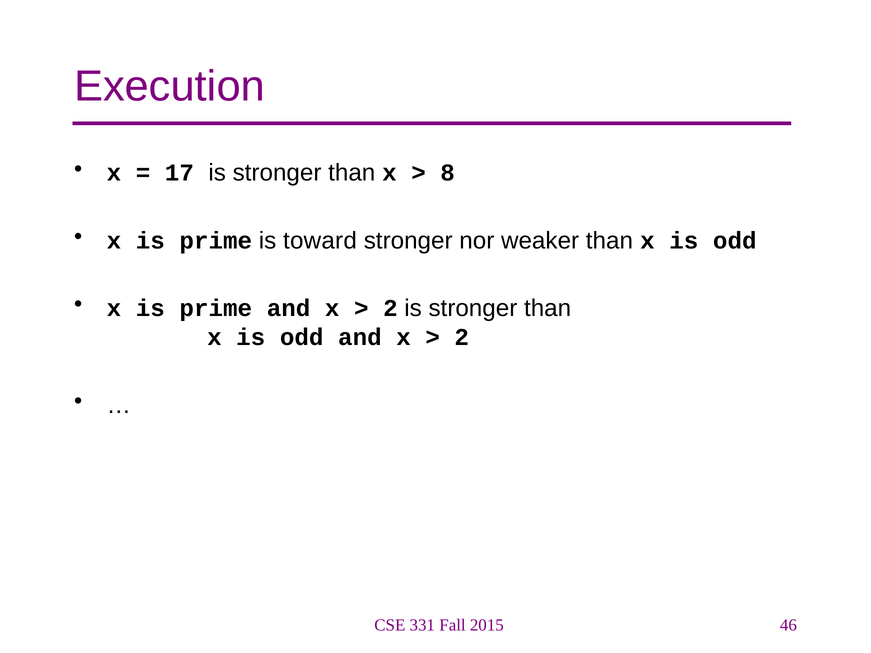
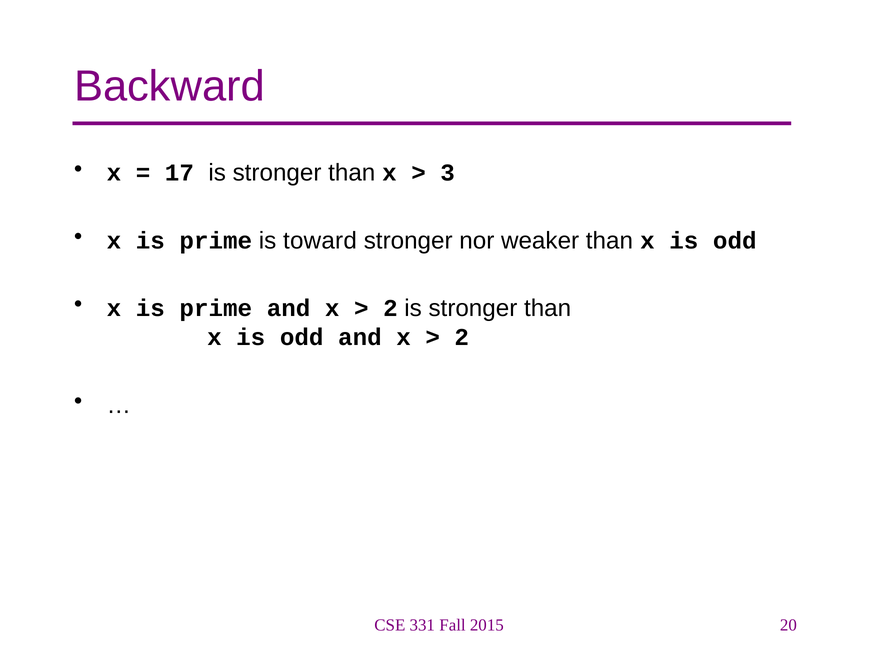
Execution: Execution -> Backward
8: 8 -> 3
46: 46 -> 20
